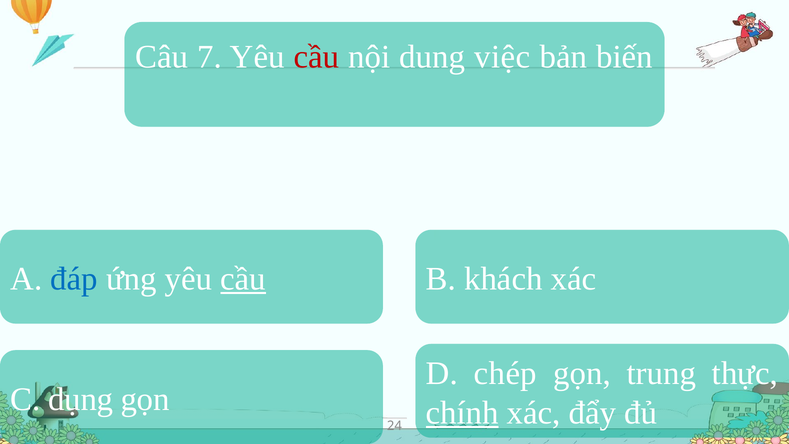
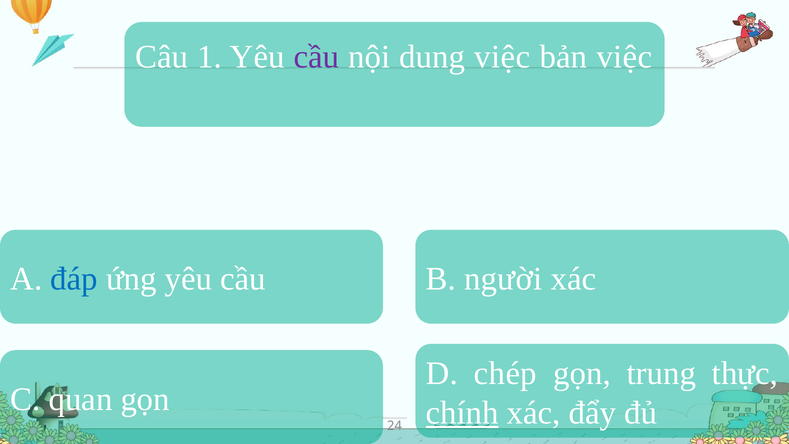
7: 7 -> 1
cầu at (316, 57) colour: red -> purple
bản biến: biến -> việc
cầu at (243, 279) underline: present -> none
khách: khách -> người
dụng: dụng -> quan
